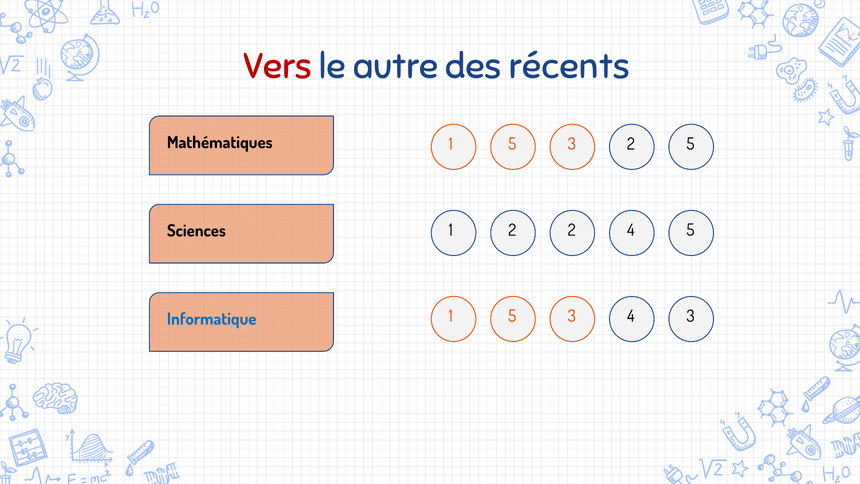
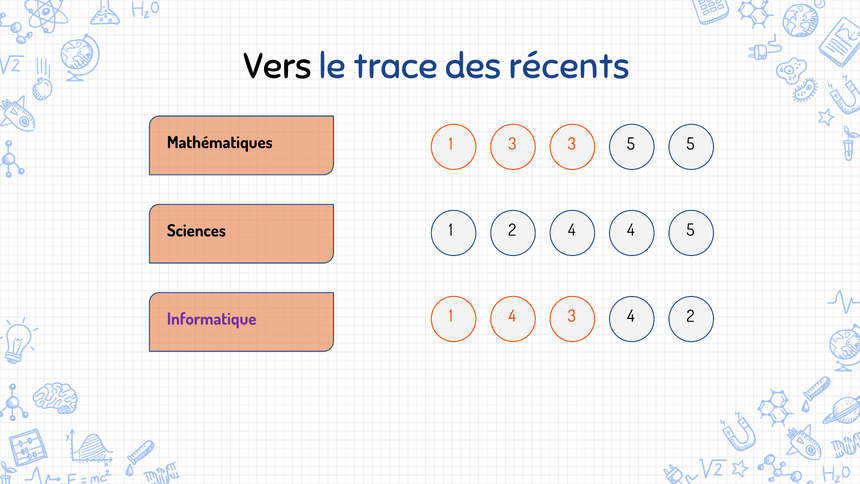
Vers colour: red -> black
autre: autre -> trace
5 at (512, 144): 5 -> 3
3 2: 2 -> 5
2 2: 2 -> 4
5 at (512, 316): 5 -> 4
4 3: 3 -> 2
Informatique colour: blue -> purple
